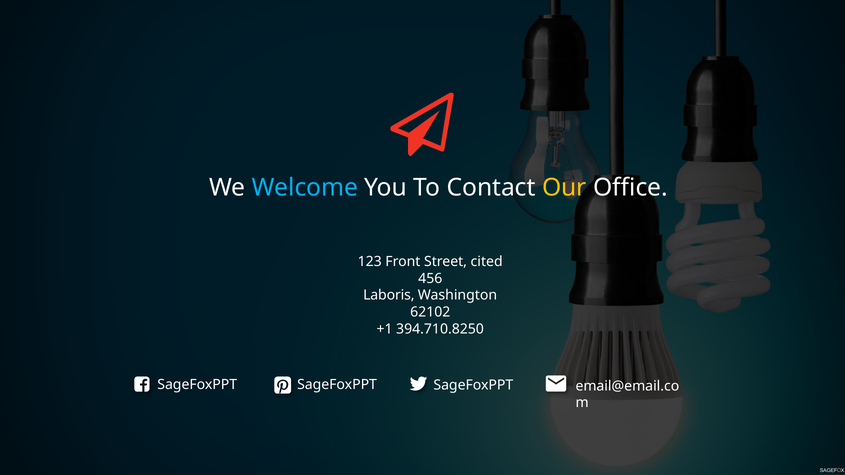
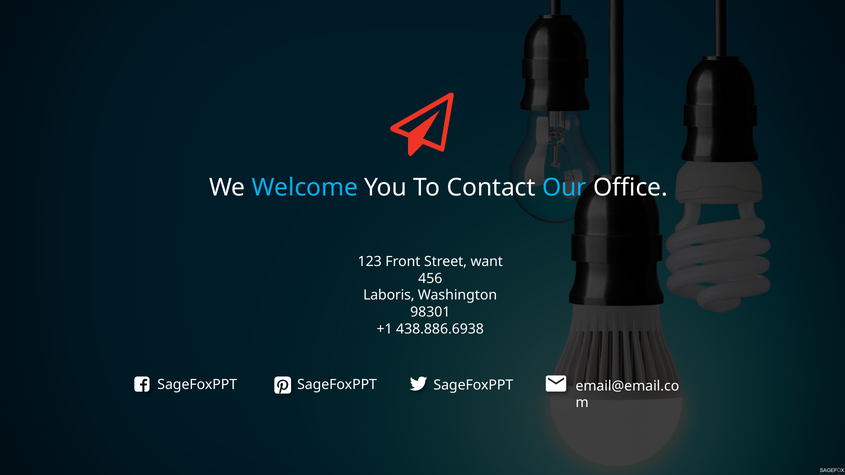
Our colour: yellow -> light blue
cited: cited -> want
62102: 62102 -> 98301
394.710.8250: 394.710.8250 -> 438.886.6938
